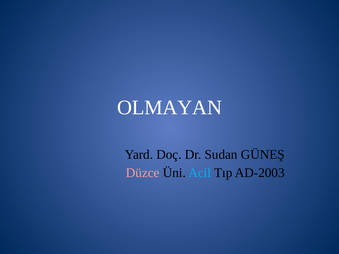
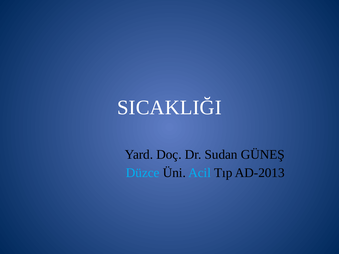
OLMAYAN: OLMAYAN -> SICAKLIĞI
Düzce colour: pink -> light blue
AD-2003: AD-2003 -> AD-2013
